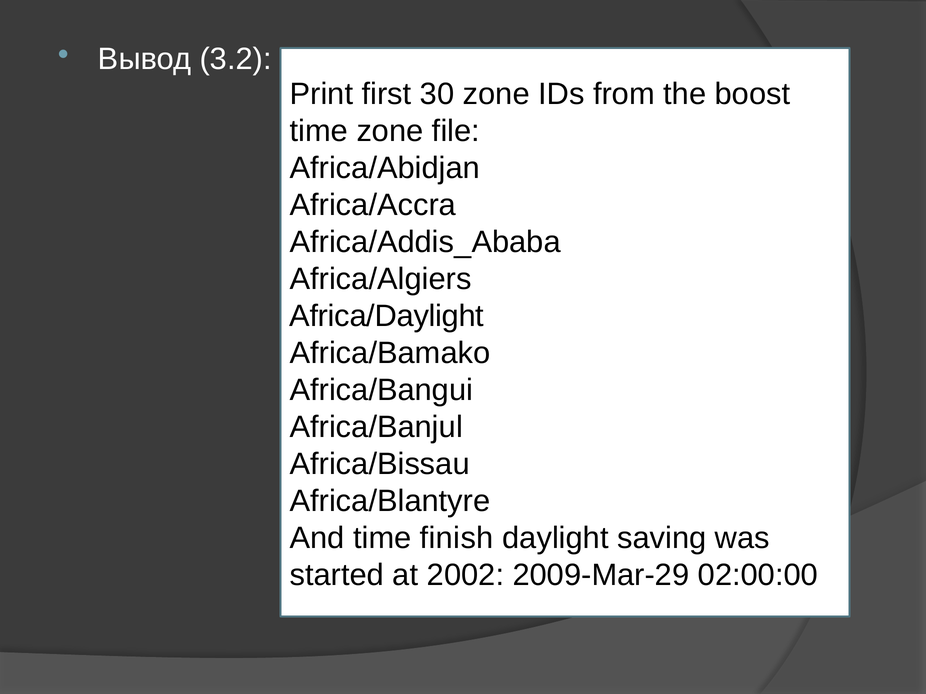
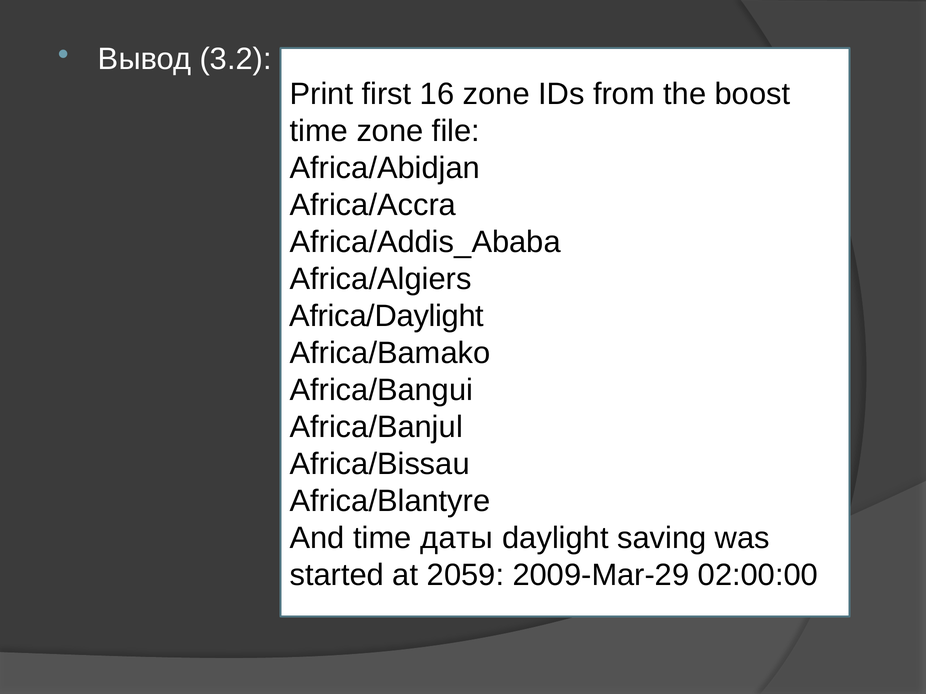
30: 30 -> 16
finish: finish -> даты
2002: 2002 -> 2059
